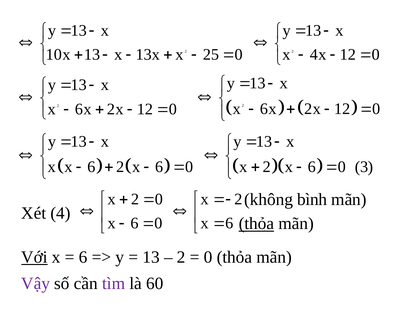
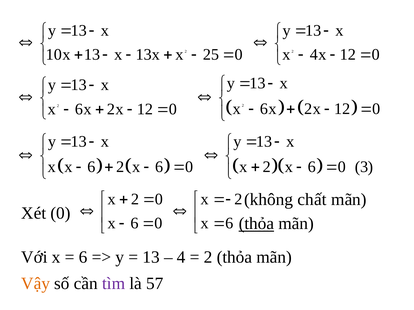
bình: bình -> chất
Xét 4: 4 -> 0
Với underline: present -> none
2 at (181, 258): 2 -> 4
0 at (208, 258): 0 -> 2
Vậy colour: purple -> orange
60: 60 -> 57
